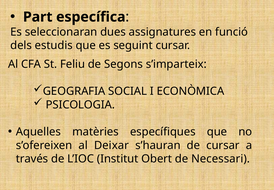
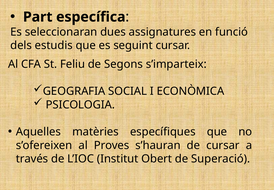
Deixar: Deixar -> Proves
Necessari: Necessari -> Superació
